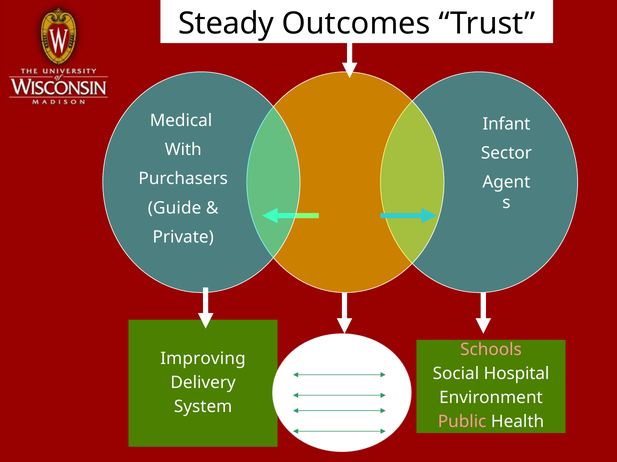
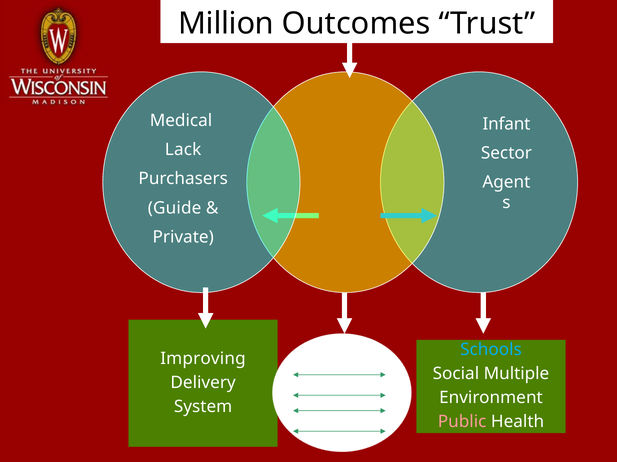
Steady: Steady -> Million
With: With -> Lack
Schools colour: pink -> light blue
Hospital: Hospital -> Multiple
